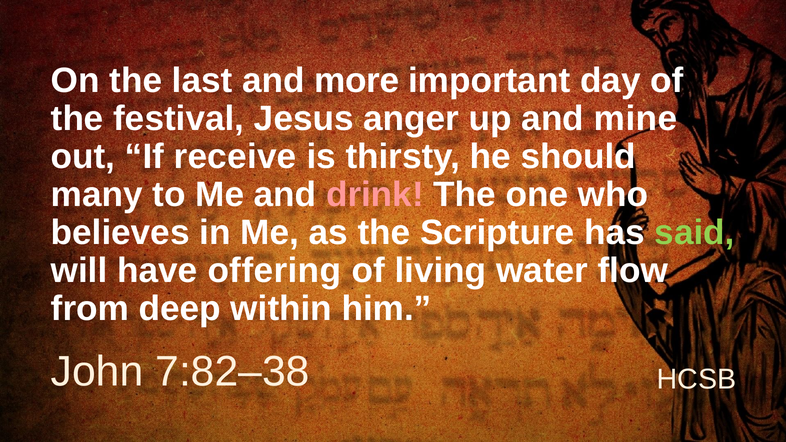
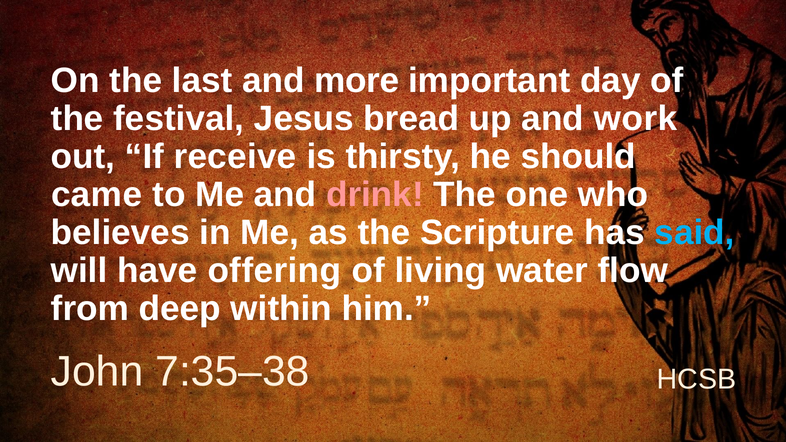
anger: anger -> bread
mine: mine -> work
many: many -> came
said colour: light green -> light blue
7:82–38: 7:82–38 -> 7:35–38
